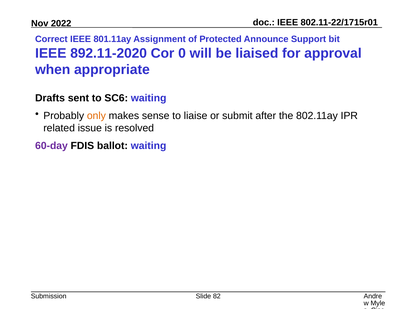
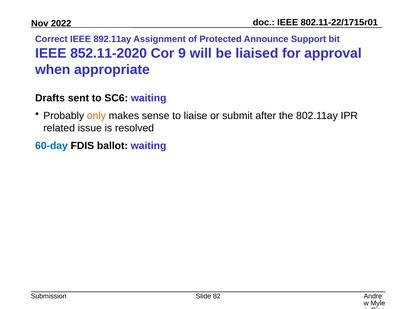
801.11ay: 801.11ay -> 892.11ay
892.11-2020: 892.11-2020 -> 852.11-2020
0: 0 -> 9
60-day colour: purple -> blue
